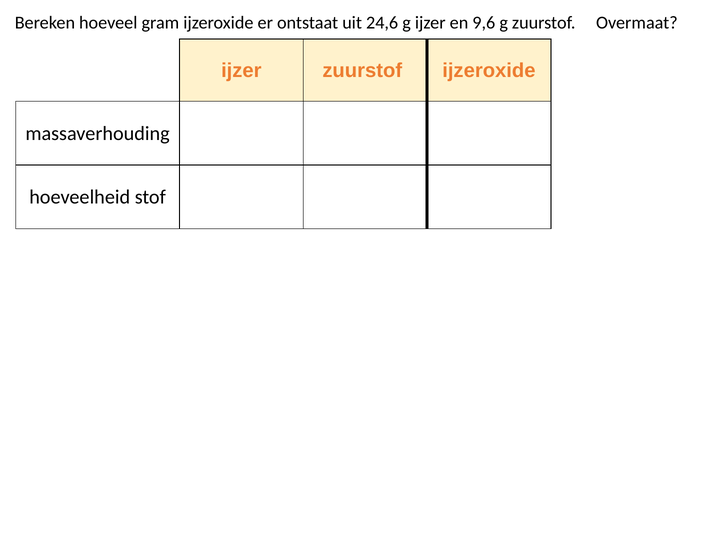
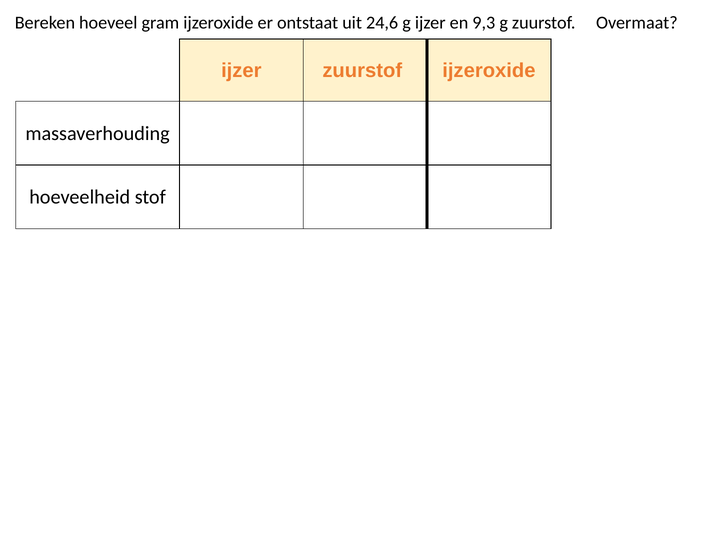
9,6: 9,6 -> 9,3
